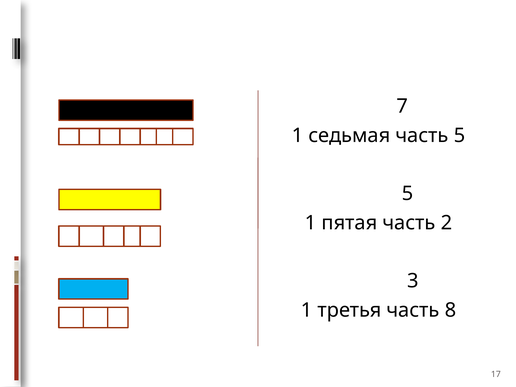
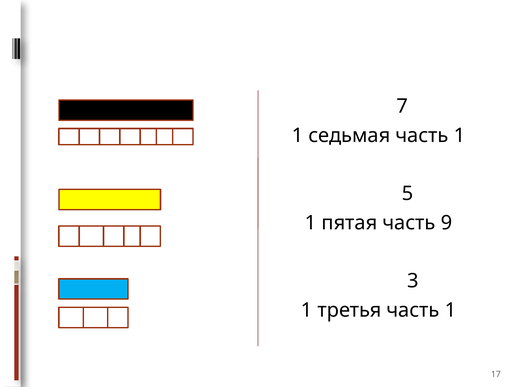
седьмая часть 5: 5 -> 1
2: 2 -> 9
третья часть 8: 8 -> 1
